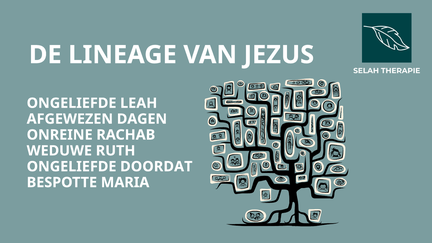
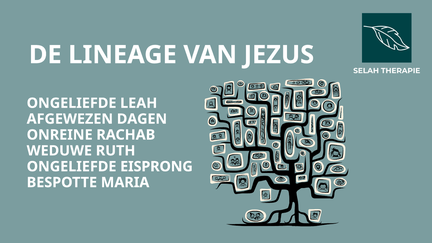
DOORDAT: DOORDAT -> EISPRONG
